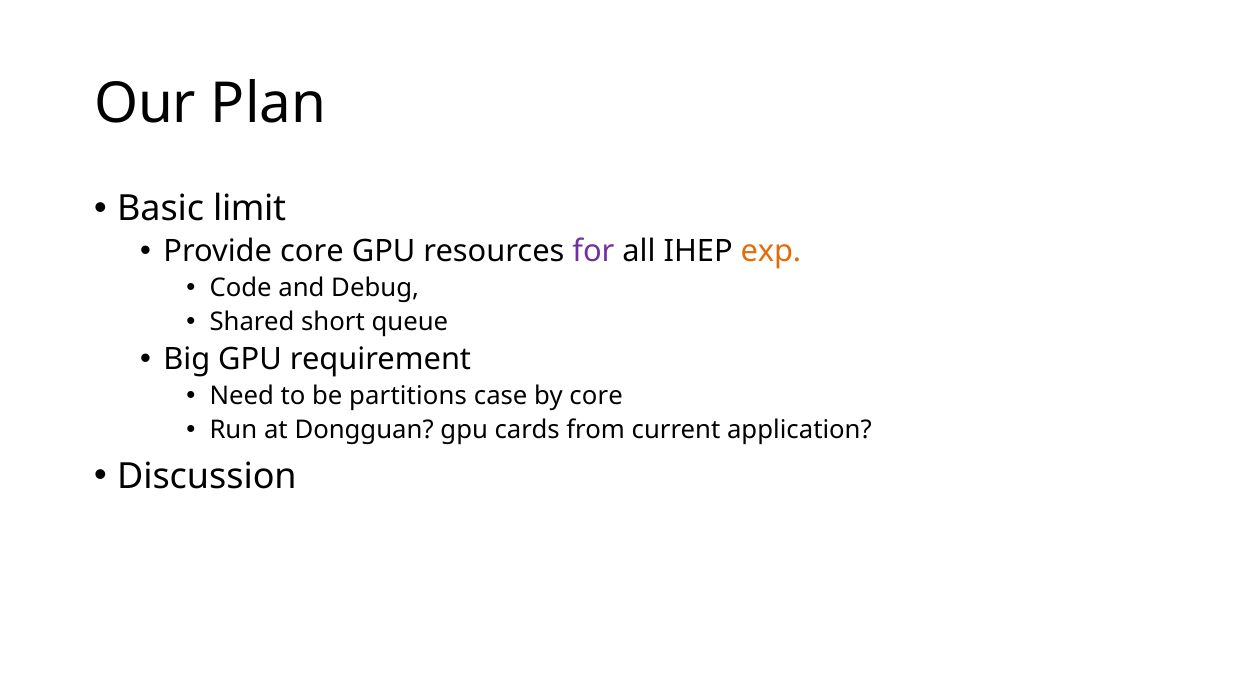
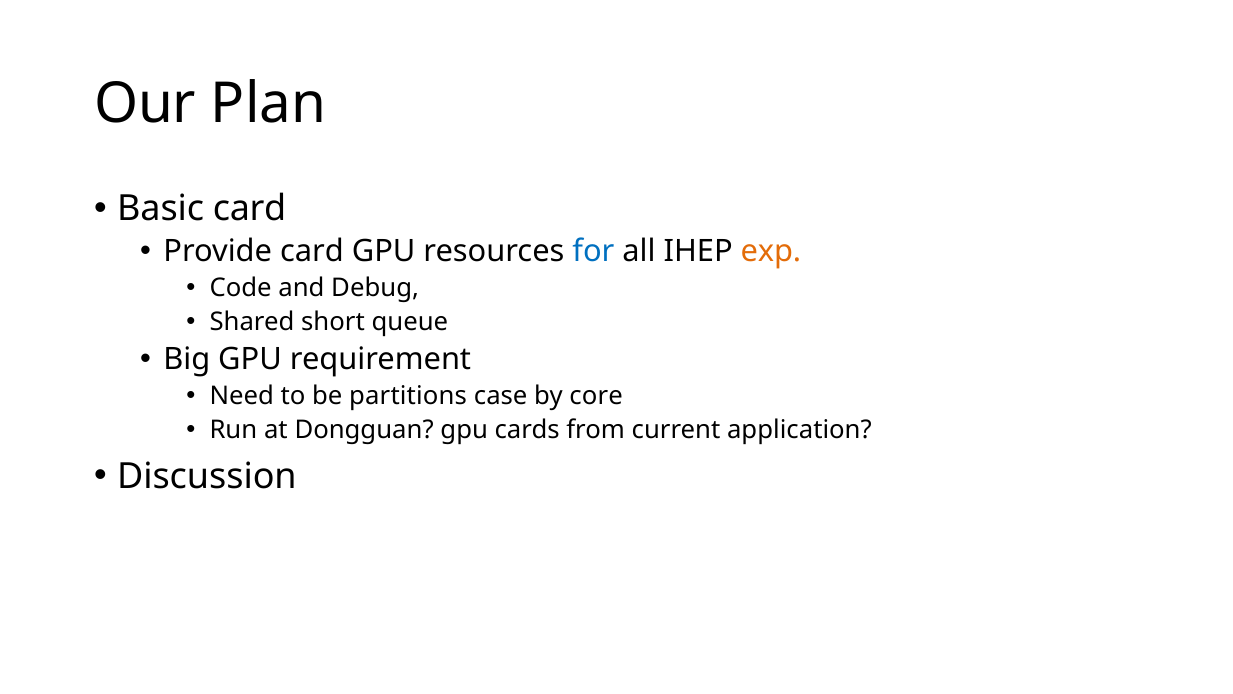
Basic limit: limit -> card
Provide core: core -> card
for colour: purple -> blue
